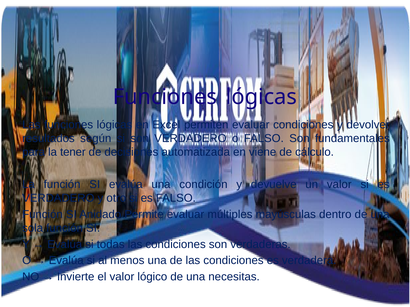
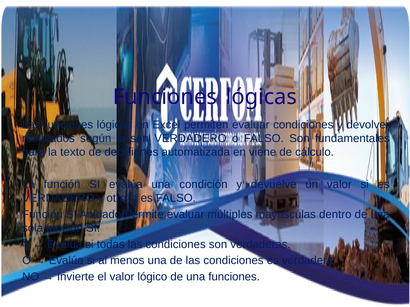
tener: tener -> texto
una necesitas: necesitas -> funciones
